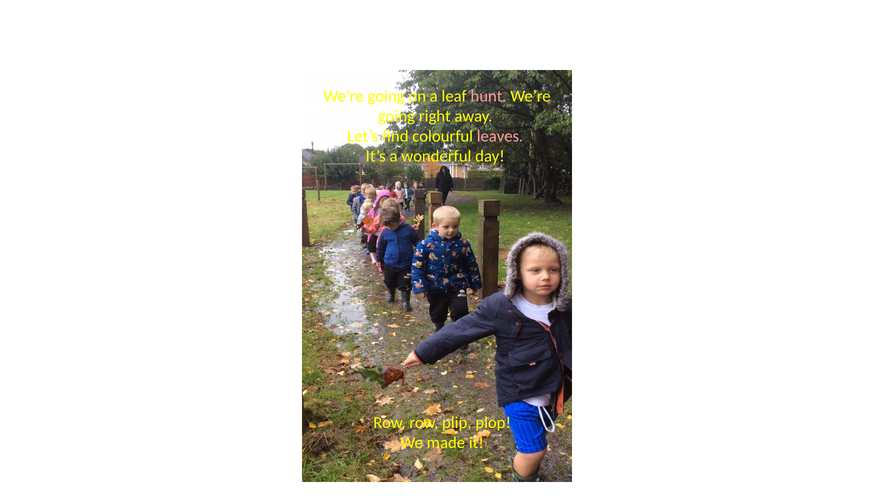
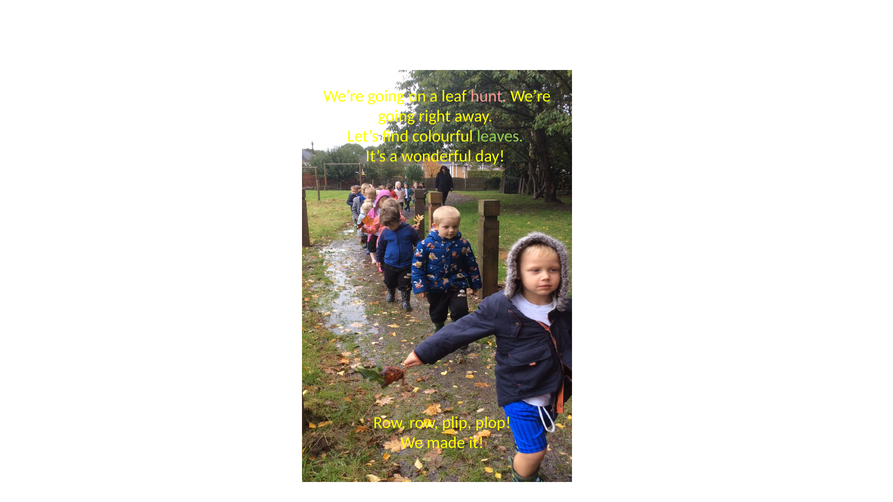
leaves colour: pink -> light green
